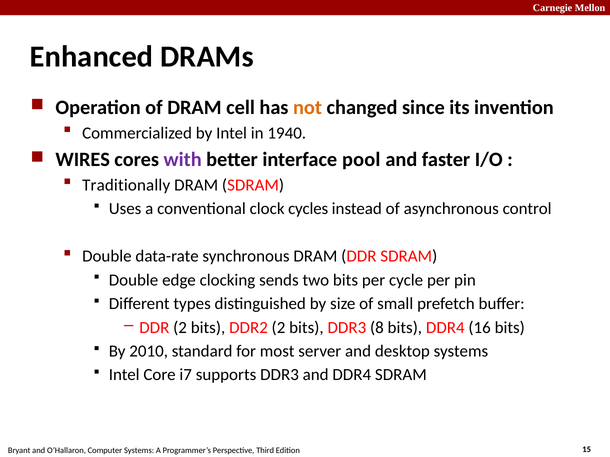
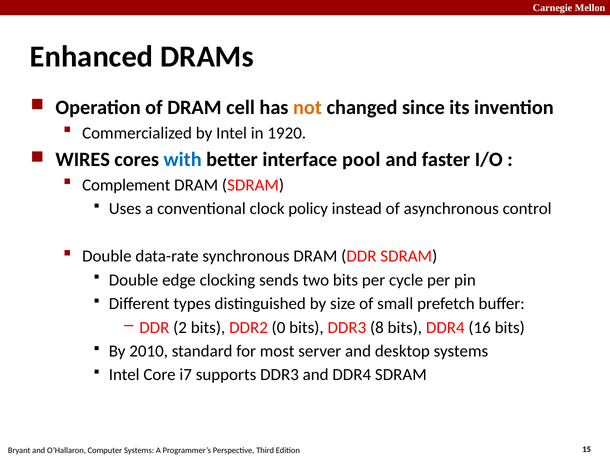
1940: 1940 -> 1920
with colour: purple -> blue
Traditionally: Traditionally -> Complement
cycles: cycles -> policy
DDR2 2: 2 -> 0
